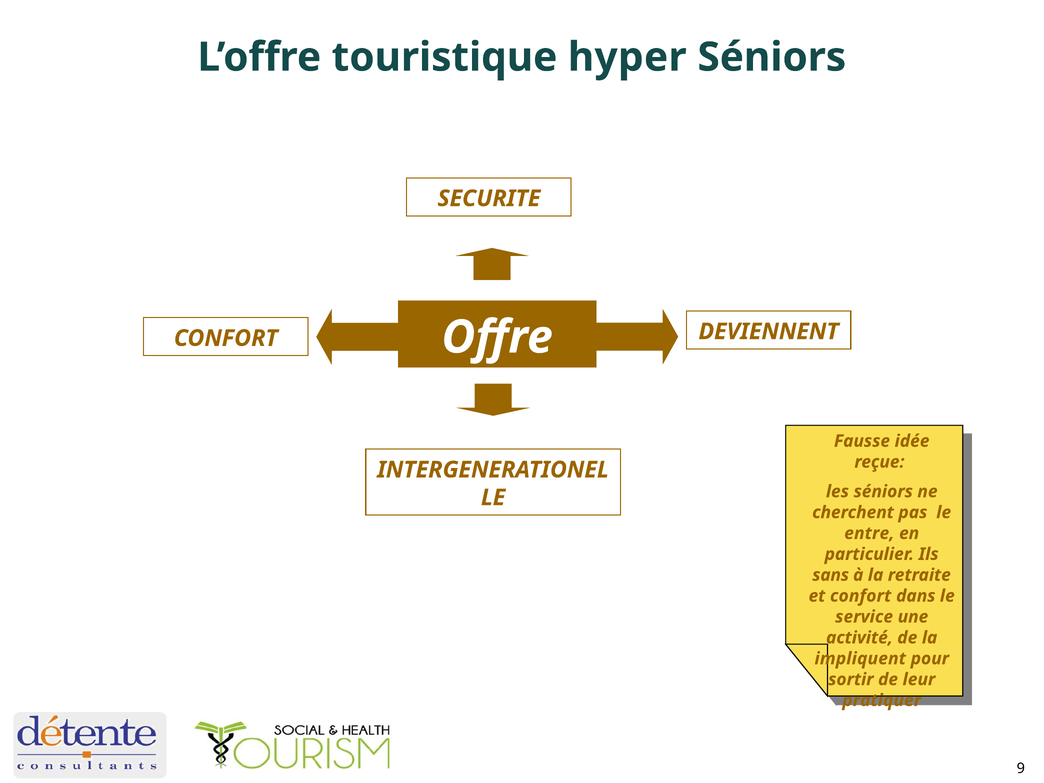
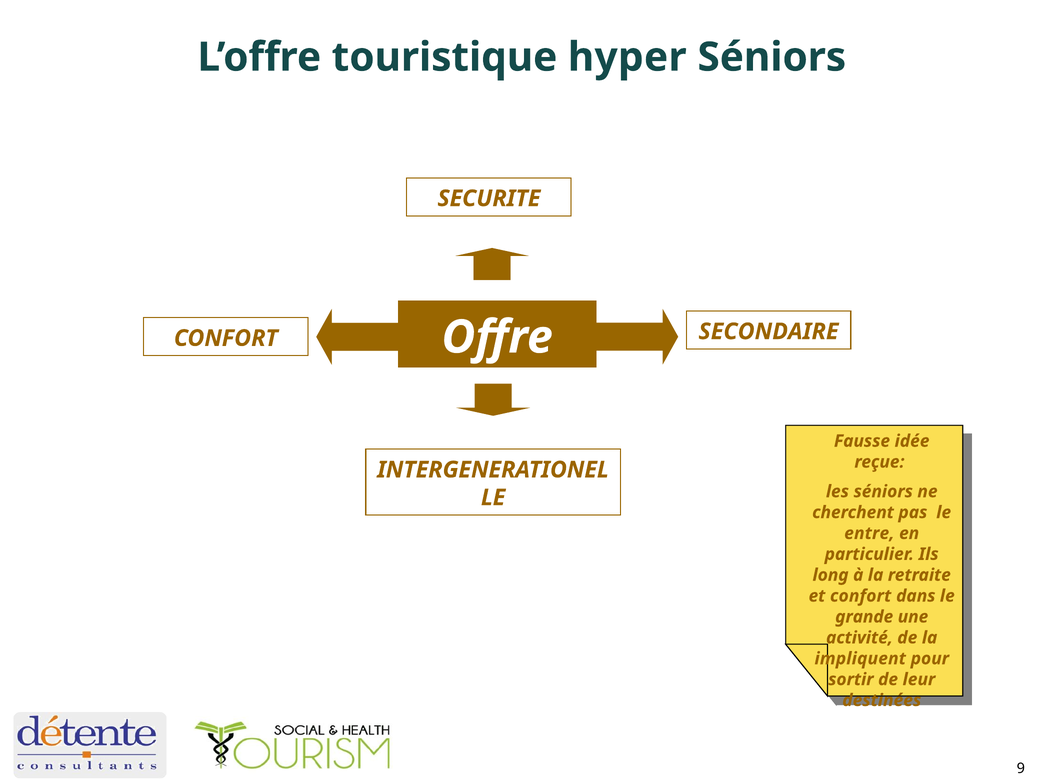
DEVIENNENT: DEVIENNENT -> SECONDAIRE
sans: sans -> long
service: service -> grande
pratiquer: pratiquer -> destinées
